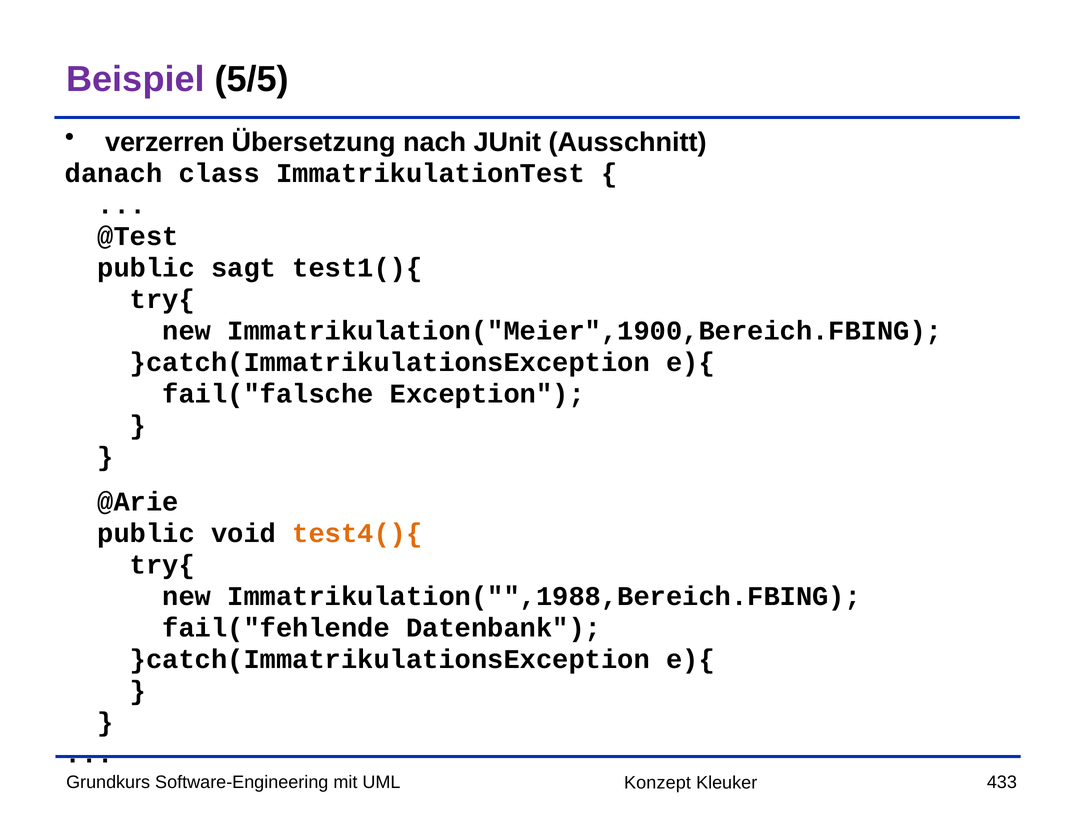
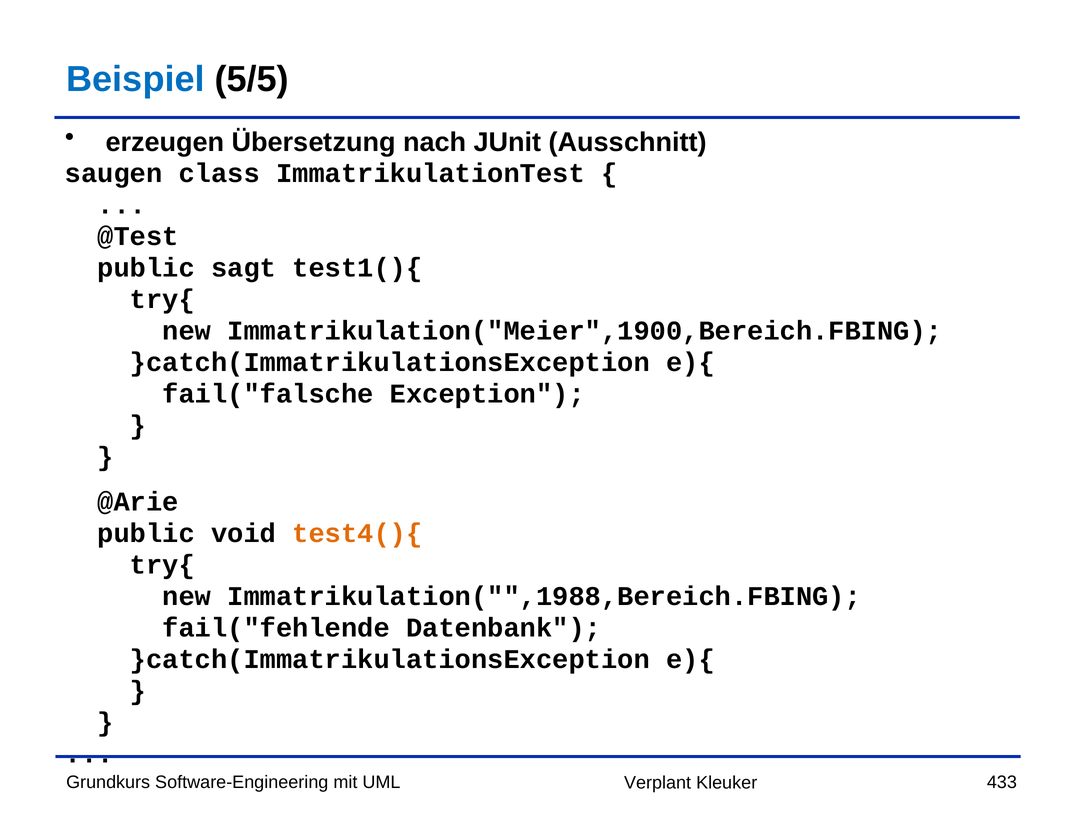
Beispiel colour: purple -> blue
verzerren: verzerren -> erzeugen
danach: danach -> saugen
Konzept: Konzept -> Verplant
